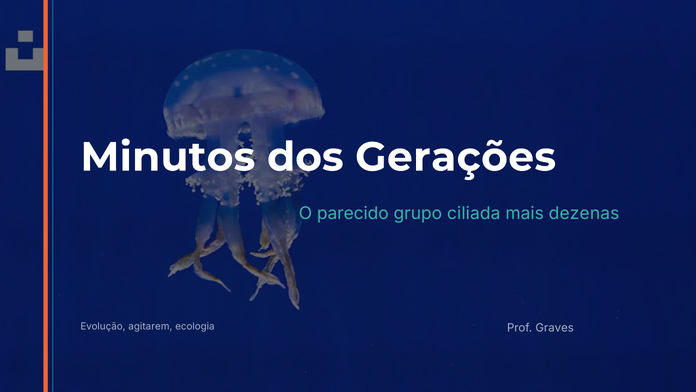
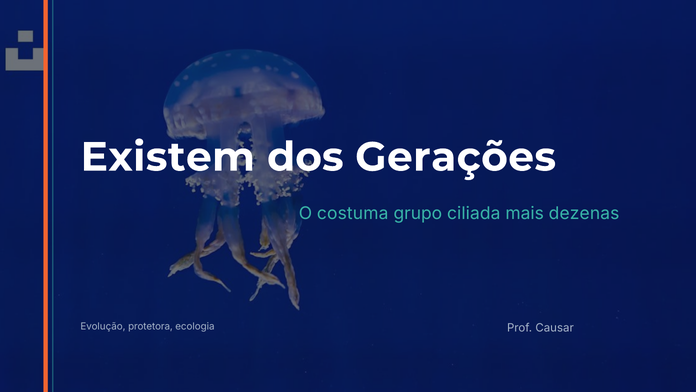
Minutos: Minutos -> Existem
parecido: parecido -> costuma
agitarem: agitarem -> protetora
Graves: Graves -> Causar
